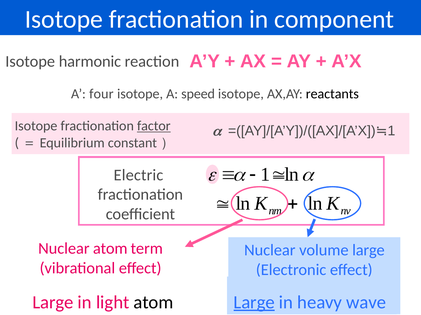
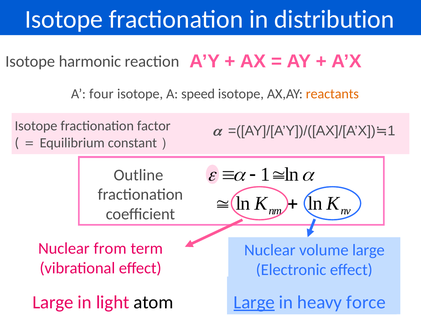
component: component -> distribution
reactants colour: black -> orange
factor underline: present -> none
Electric: Electric -> Outline
Nuclear atom: atom -> from
wave: wave -> force
